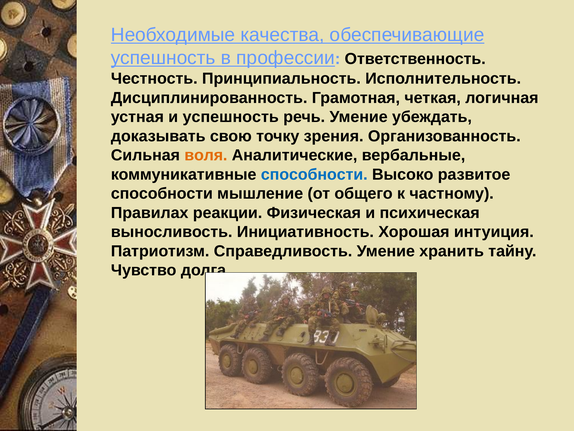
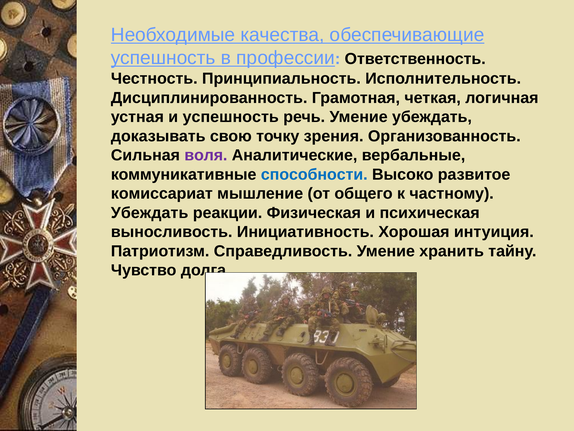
воля colour: orange -> purple
способности at (162, 193): способности -> комиссариат
Правилах at (150, 213): Правилах -> Убеждать
